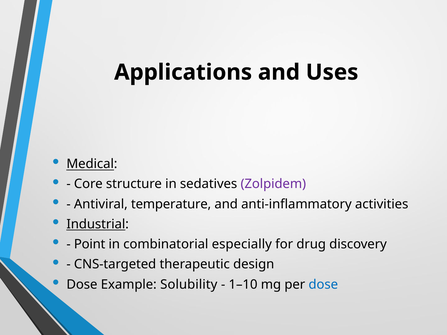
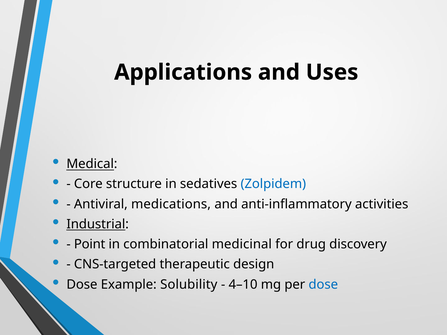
Zolpidem colour: purple -> blue
temperature: temperature -> medications
especially: especially -> medicinal
1–10: 1–10 -> 4–10
